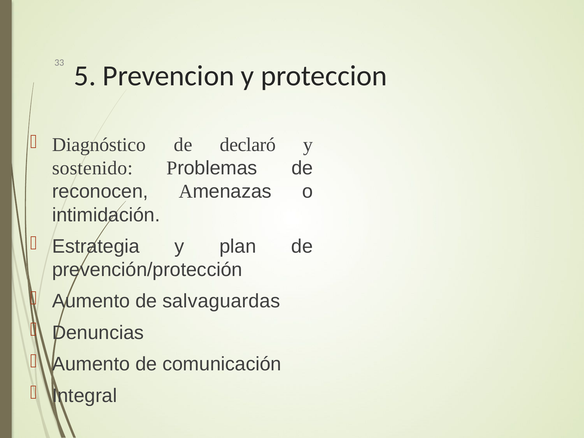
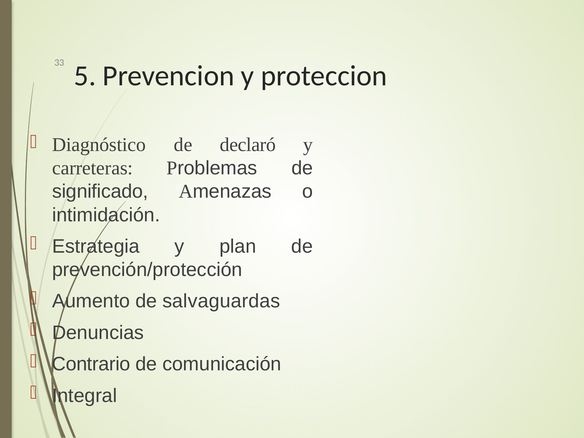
sostenido: sostenido -> carreteras
reconocen: reconocen -> significado
Aumento at (91, 364): Aumento -> Contrario
